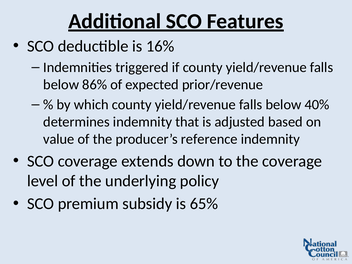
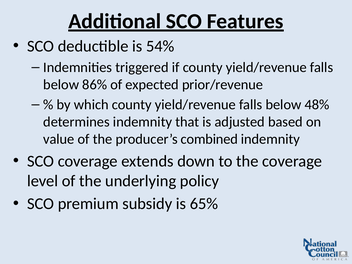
16%: 16% -> 54%
40%: 40% -> 48%
reference: reference -> combined
